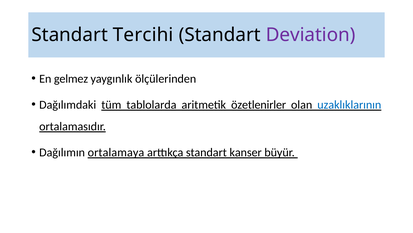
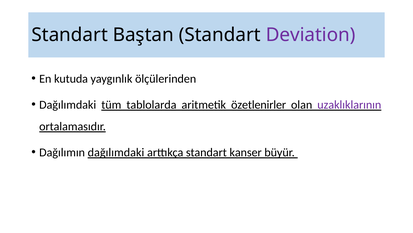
Tercihi: Tercihi -> Baştan
gelmez: gelmez -> kutuda
uzaklıklarının colour: blue -> purple
Dağılımın ortalamaya: ortalamaya -> dağılımdaki
